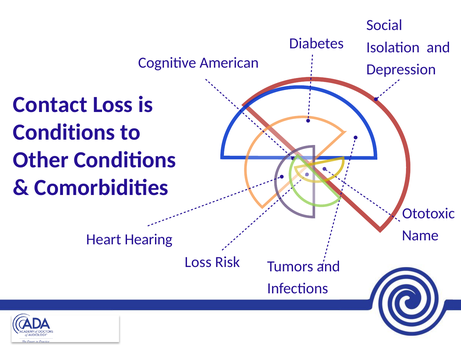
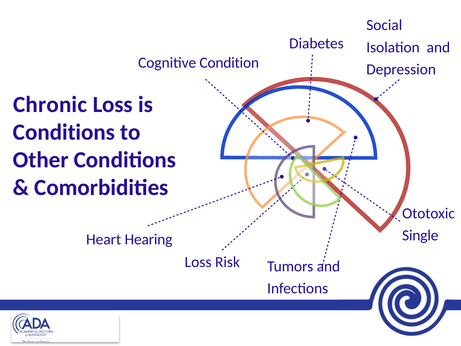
American: American -> Condition
Contact: Contact -> Chronic
Name: Name -> Single
